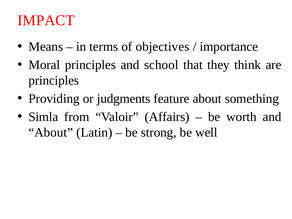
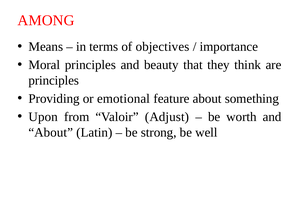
IMPACT: IMPACT -> AMONG
school: school -> beauty
judgments: judgments -> emotional
Simla: Simla -> Upon
Affairs: Affairs -> Adjust
